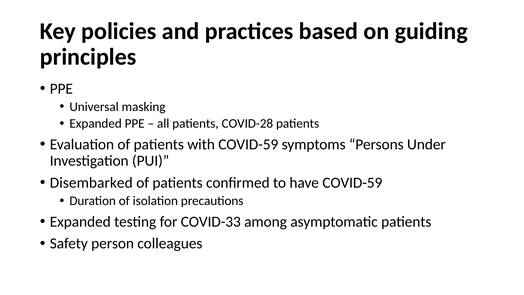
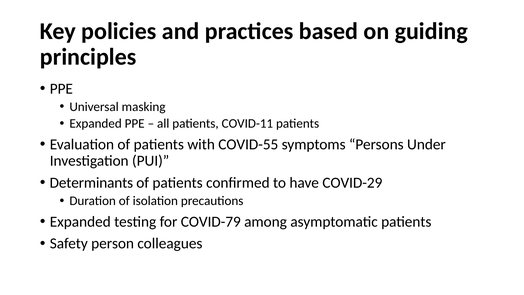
COVID-28: COVID-28 -> COVID-11
with COVID-59: COVID-59 -> COVID-55
Disembarked: Disembarked -> Determinants
have COVID-59: COVID-59 -> COVID-29
COVID-33: COVID-33 -> COVID-79
